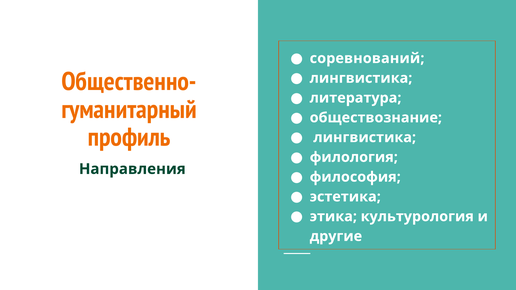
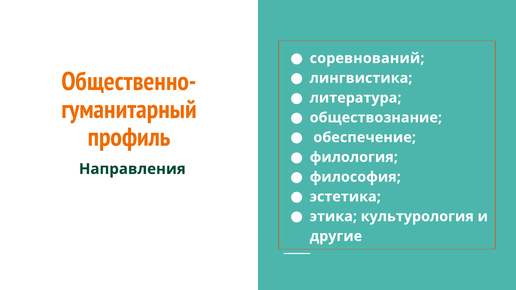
лингвистика at (365, 138): лингвистика -> обеспечение
